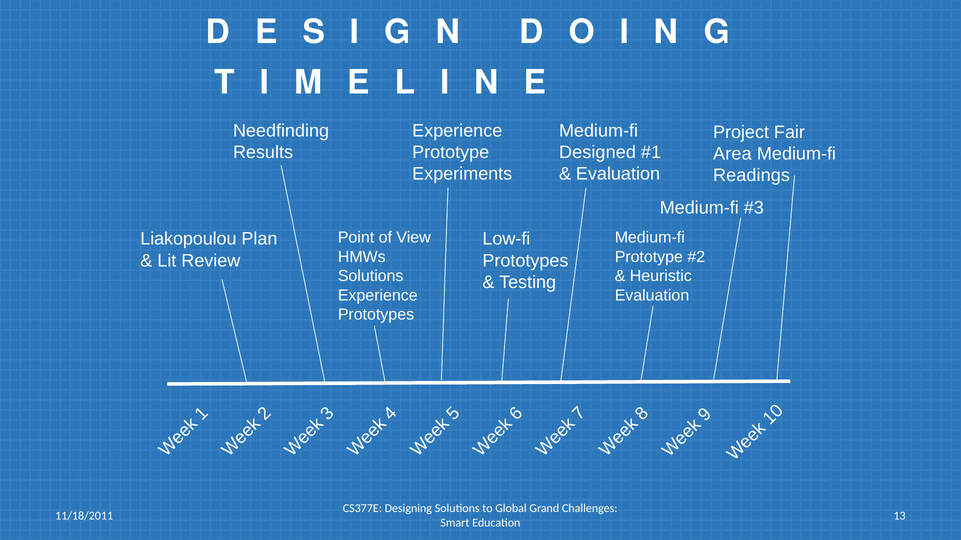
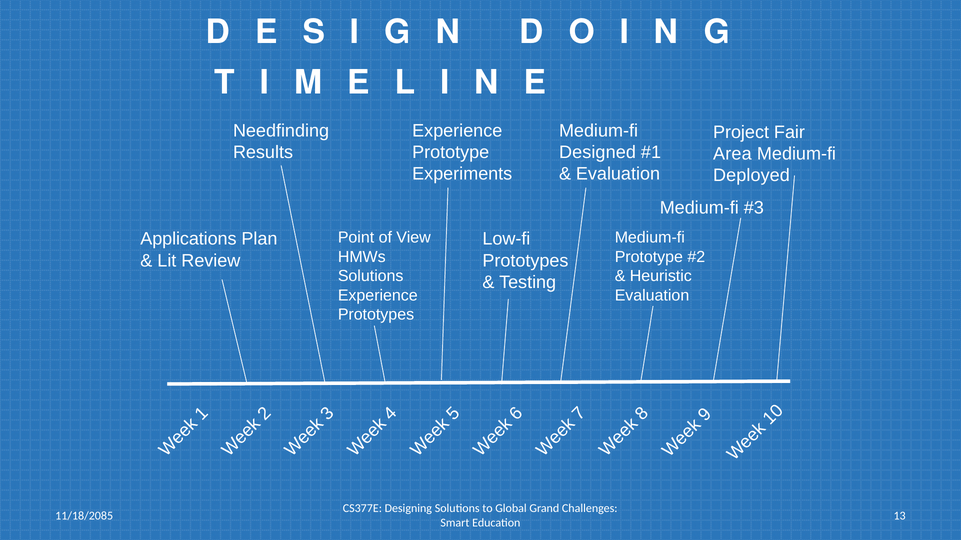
Readings: Readings -> Deployed
Liakopoulou: Liakopoulou -> Applications
11/18/2011: 11/18/2011 -> 11/18/2085
